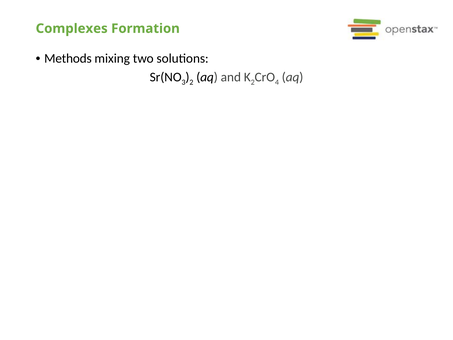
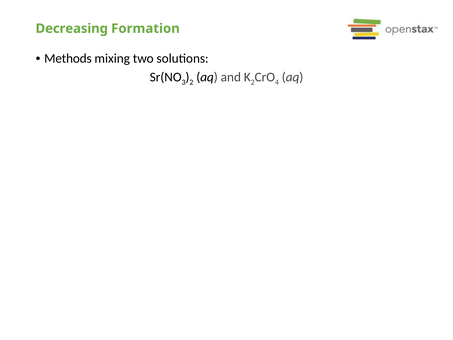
Complexes: Complexes -> Decreasing
